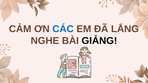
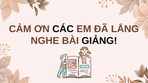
CÁC colour: blue -> black
